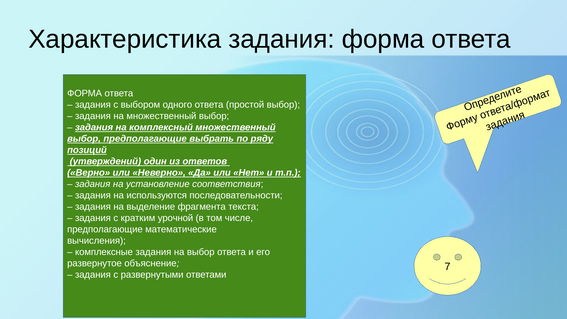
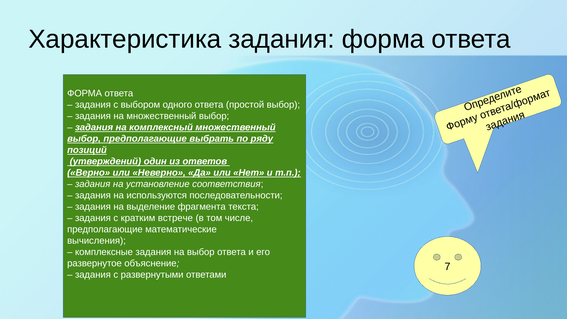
урочной: урочной -> встрече
